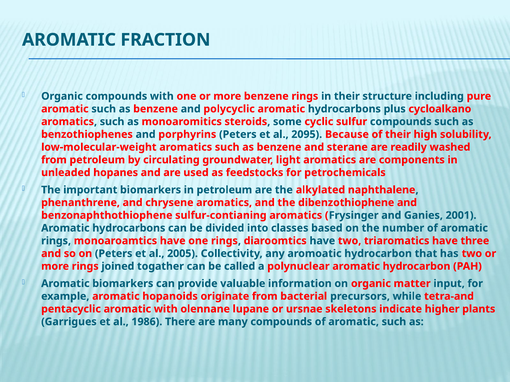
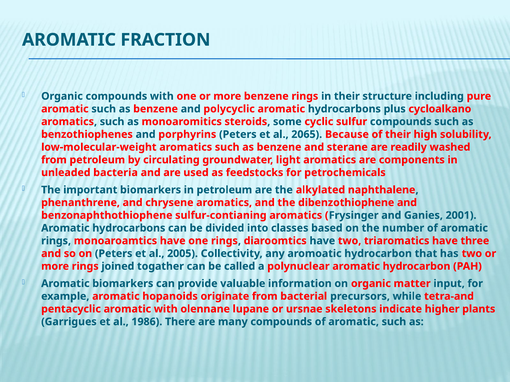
2095: 2095 -> 2065
hopanes: hopanes -> bacteria
